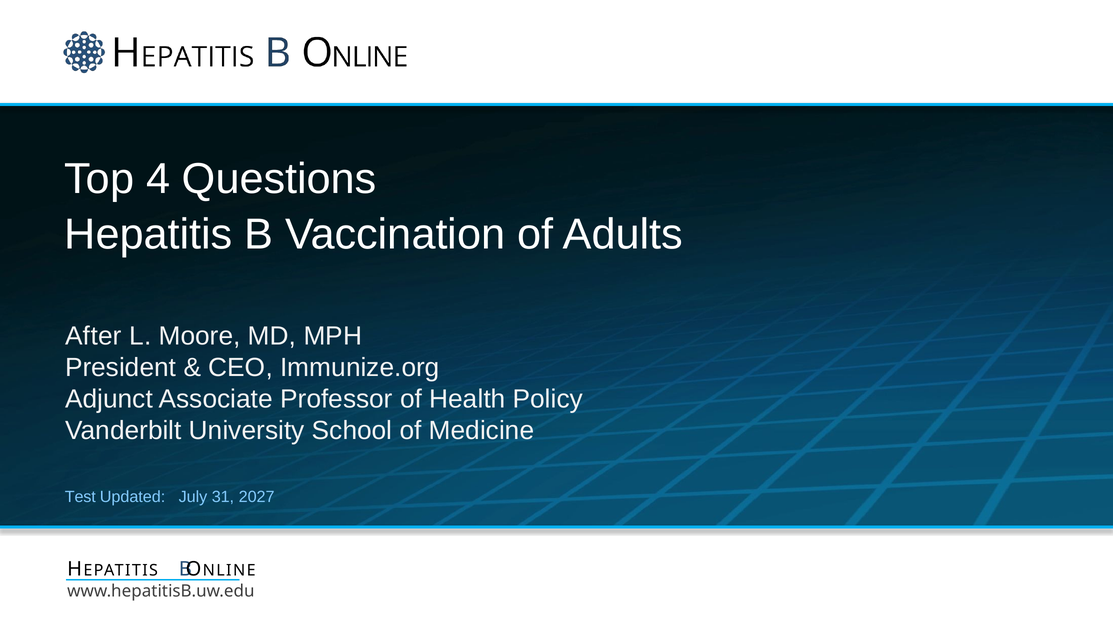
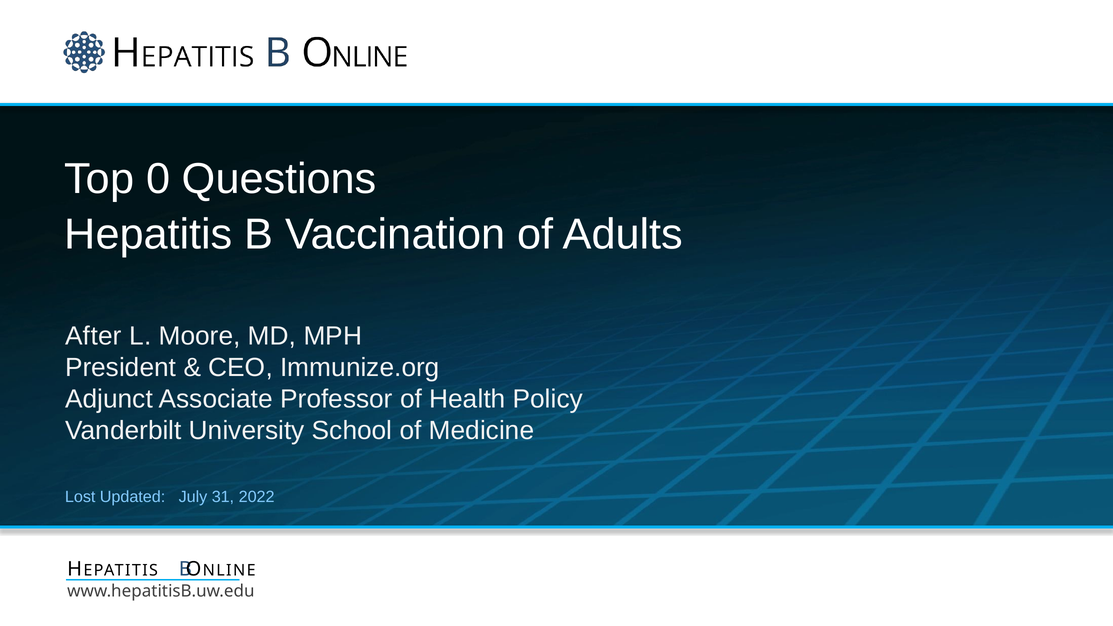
4: 4 -> 0
Test: Test -> Lost
2027: 2027 -> 2022
